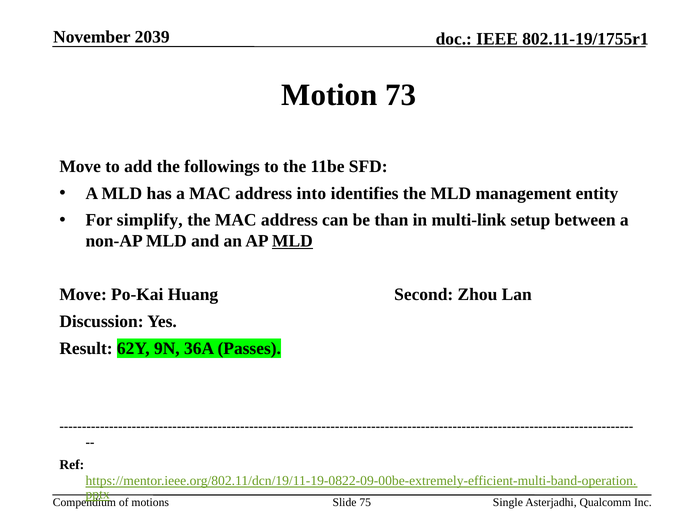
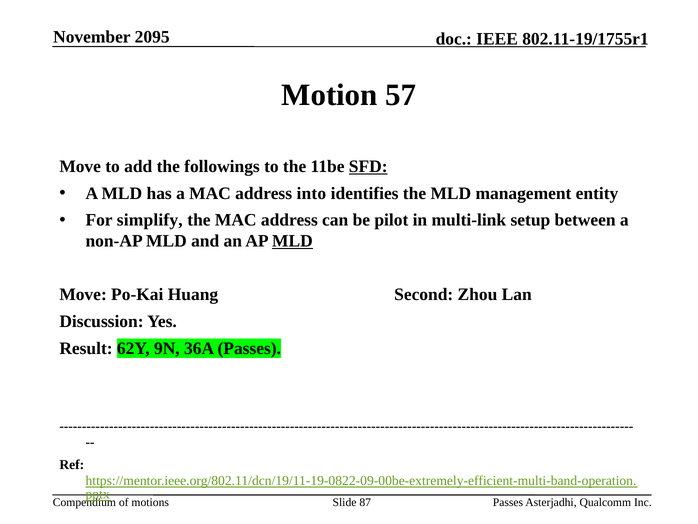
2039: 2039 -> 2095
73: 73 -> 57
SFD underline: none -> present
than: than -> pilot
75: 75 -> 87
Single at (508, 502): Single -> Passes
